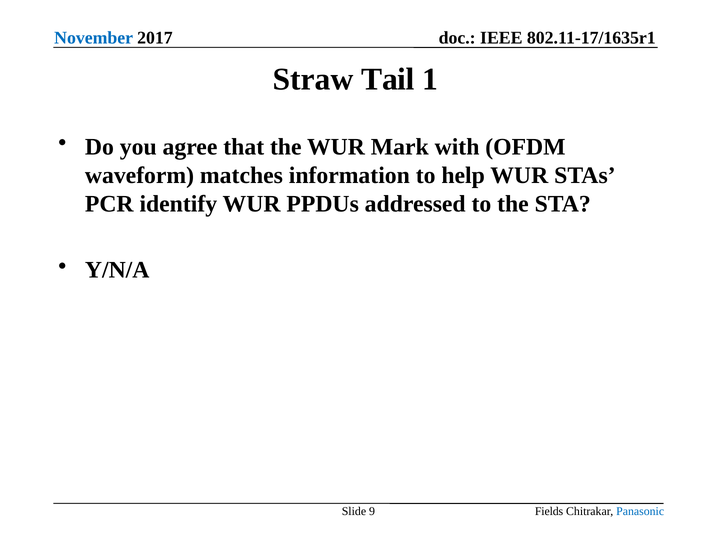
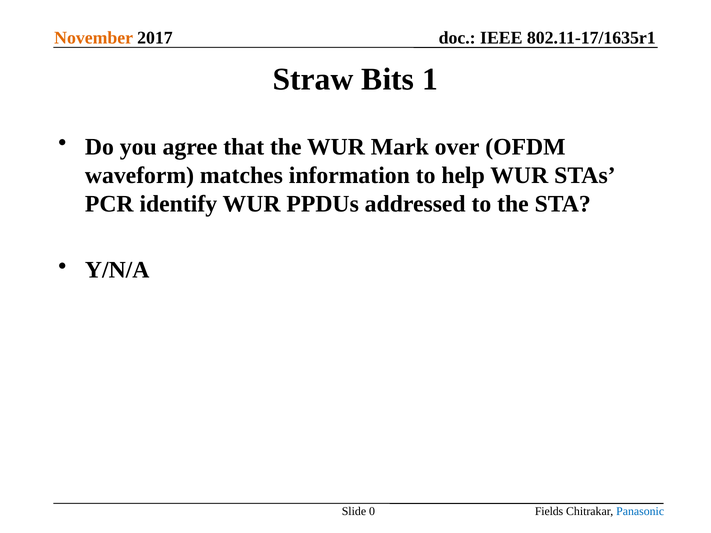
November colour: blue -> orange
Tail: Tail -> Bits
with: with -> over
9: 9 -> 0
